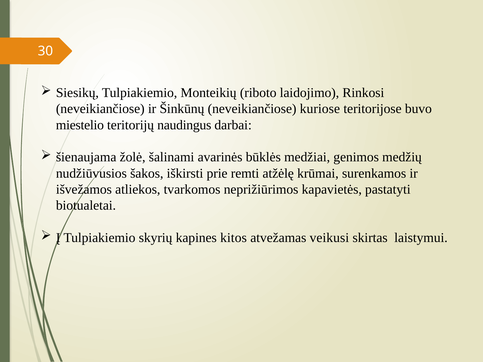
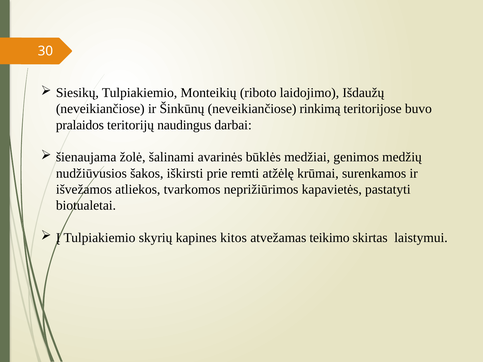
Rinkosi: Rinkosi -> Išdaužų
kuriose: kuriose -> rinkimą
miestelio: miestelio -> pralaidos
veikusi: veikusi -> teikimo
